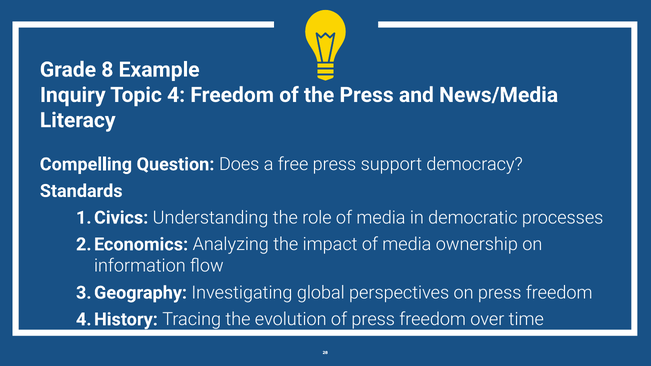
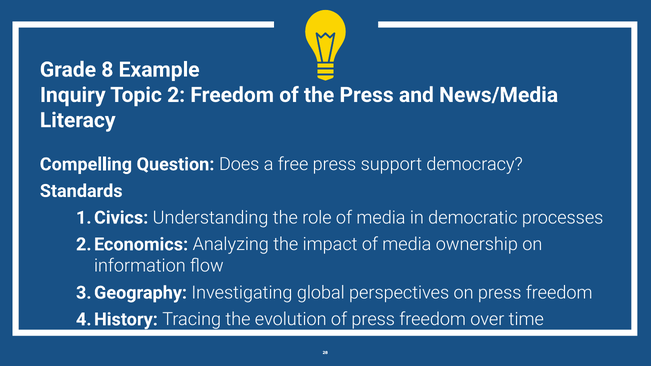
4: 4 -> 2
